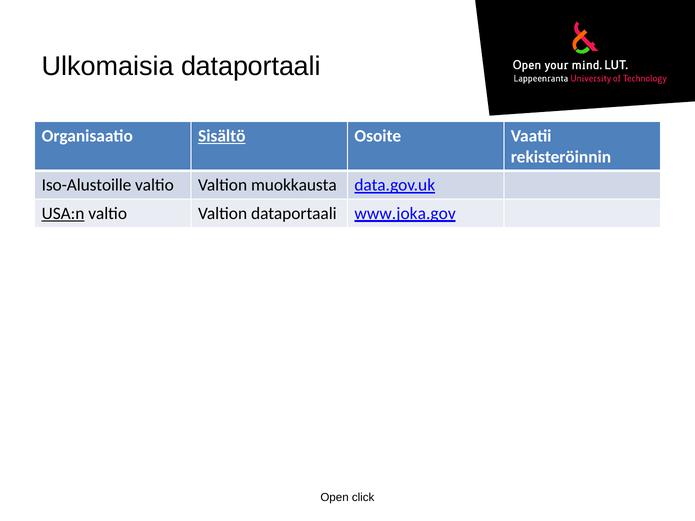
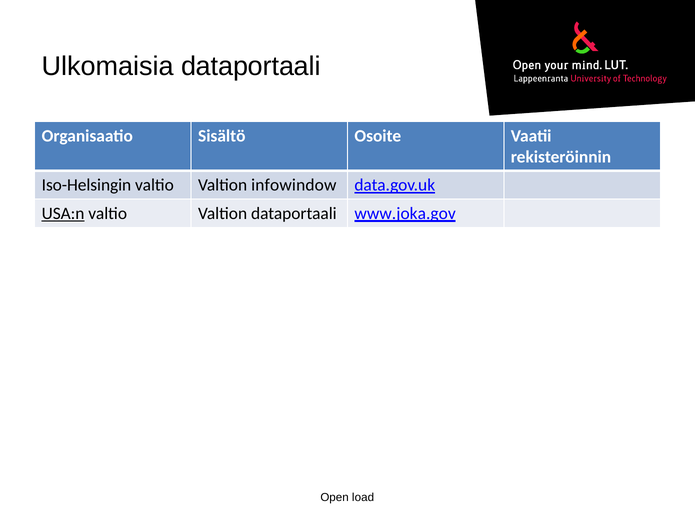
Sisältö underline: present -> none
Iso-Alustoille: Iso-Alustoille -> Iso-Helsingin
muokkausta: muokkausta -> infowindow
click: click -> load
